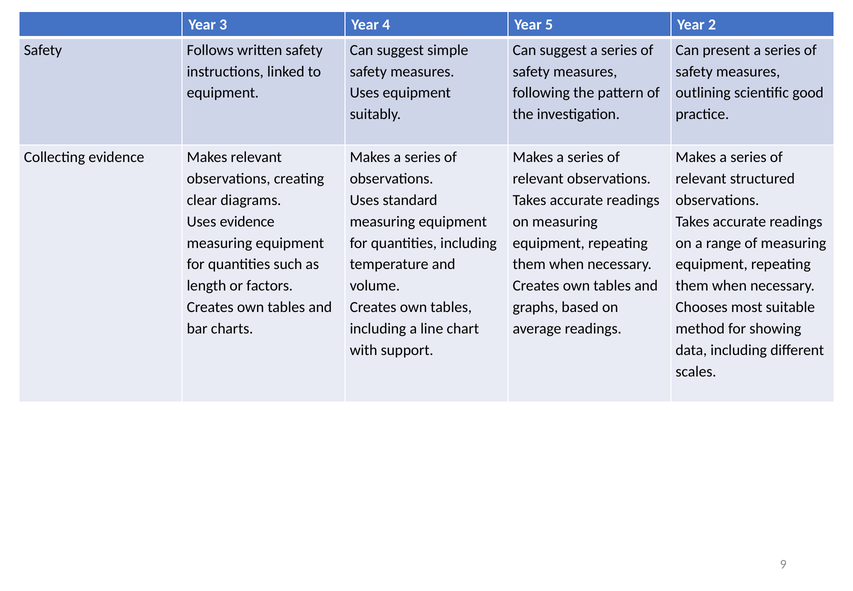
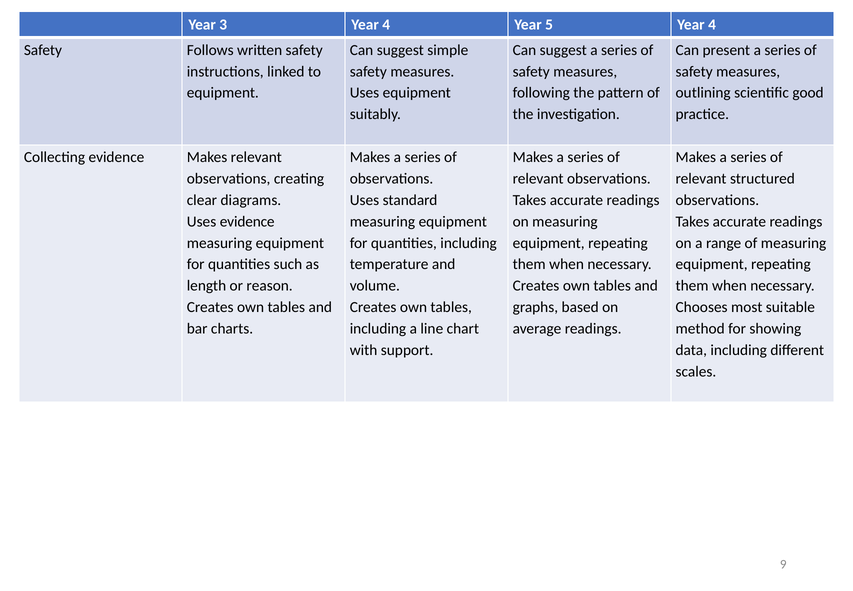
5 Year 2: 2 -> 4
factors: factors -> reason
